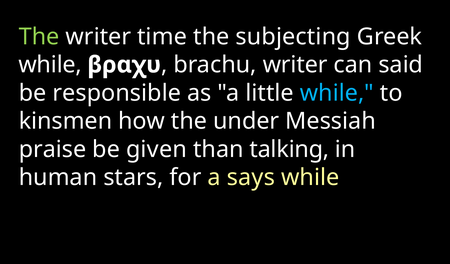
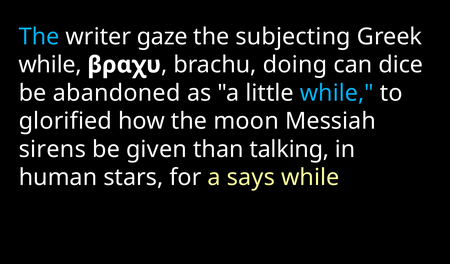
The at (39, 37) colour: light green -> light blue
time: time -> gaze
brachu writer: writer -> doing
said: said -> dice
responsible: responsible -> abandoned
kinsmen: kinsmen -> glorified
under: under -> moon
praise: praise -> sirens
